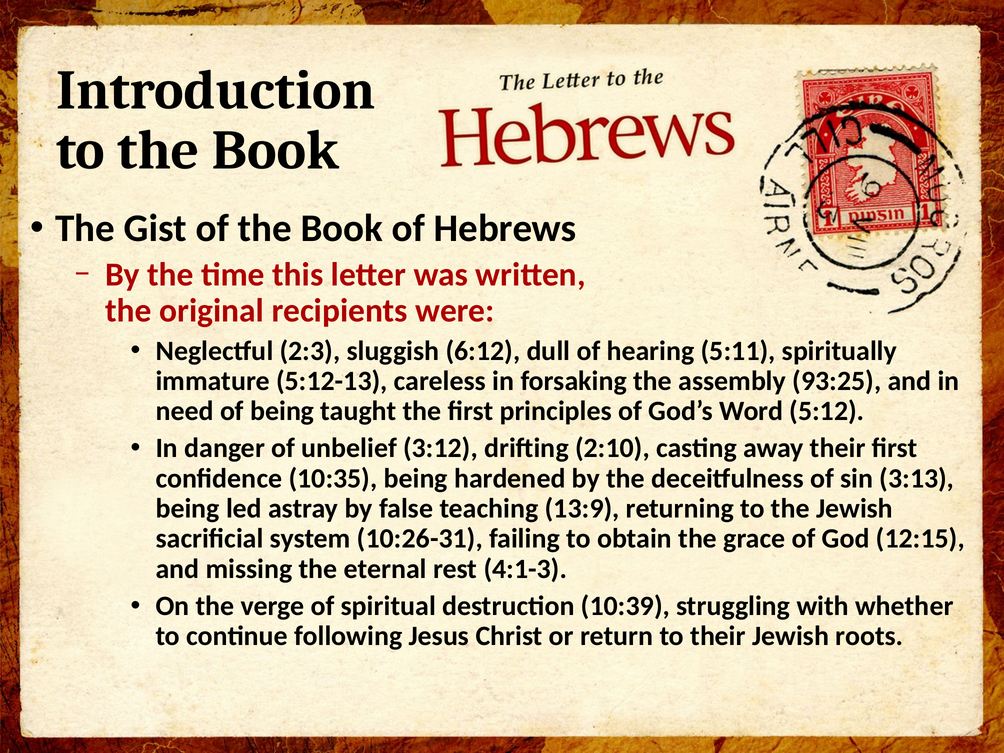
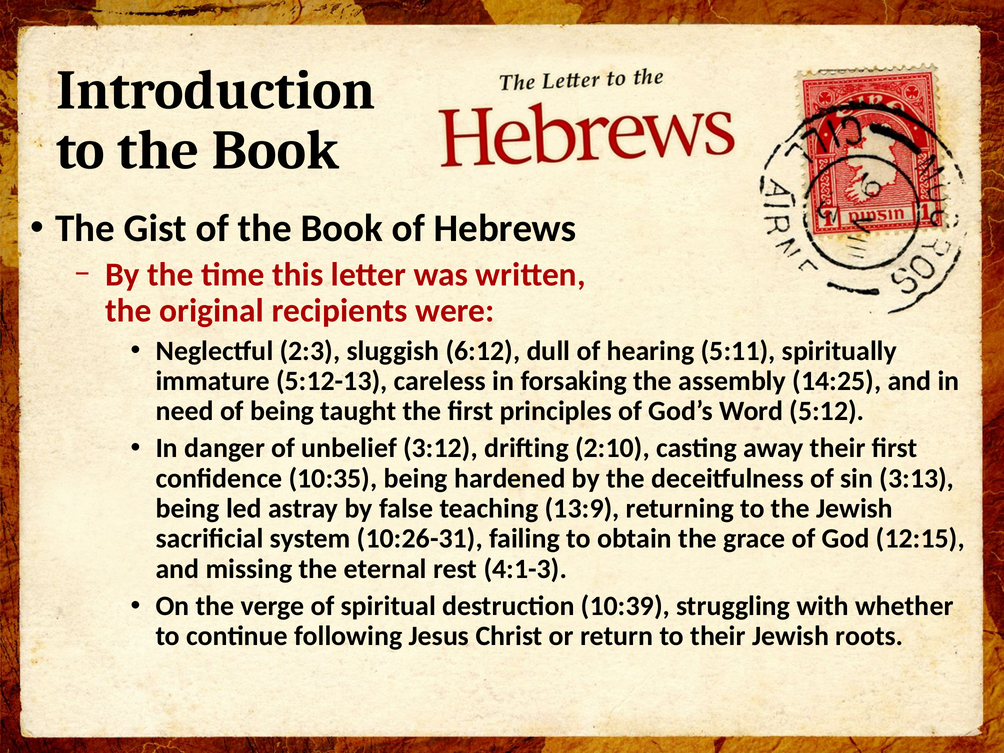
93:25: 93:25 -> 14:25
